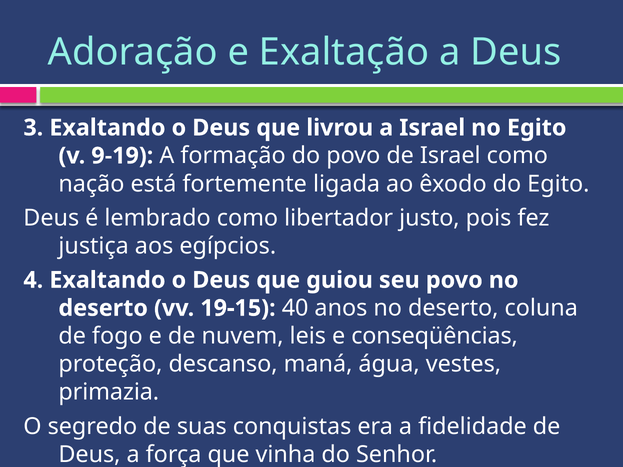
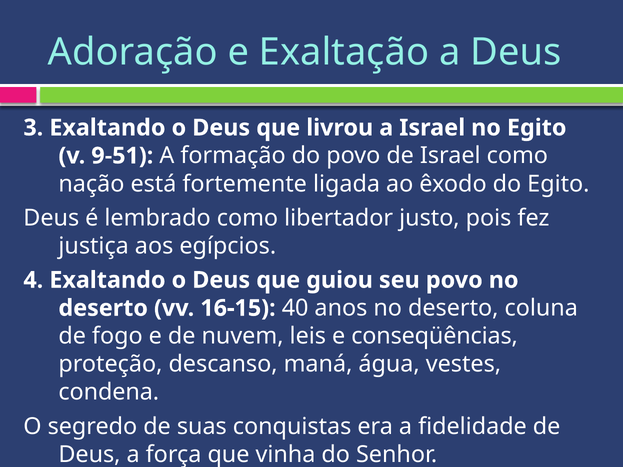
9-19: 9-19 -> 9-51
19-15: 19-15 -> 16-15
primazia: primazia -> condena
